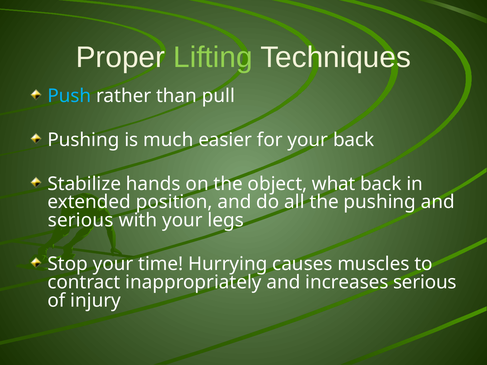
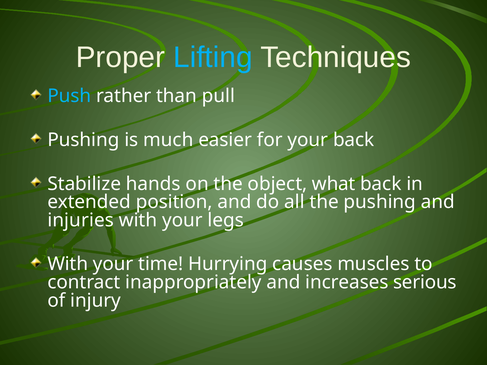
Lifting colour: light green -> light blue
serious at (81, 220): serious -> injuries
Stop at (68, 264): Stop -> With
